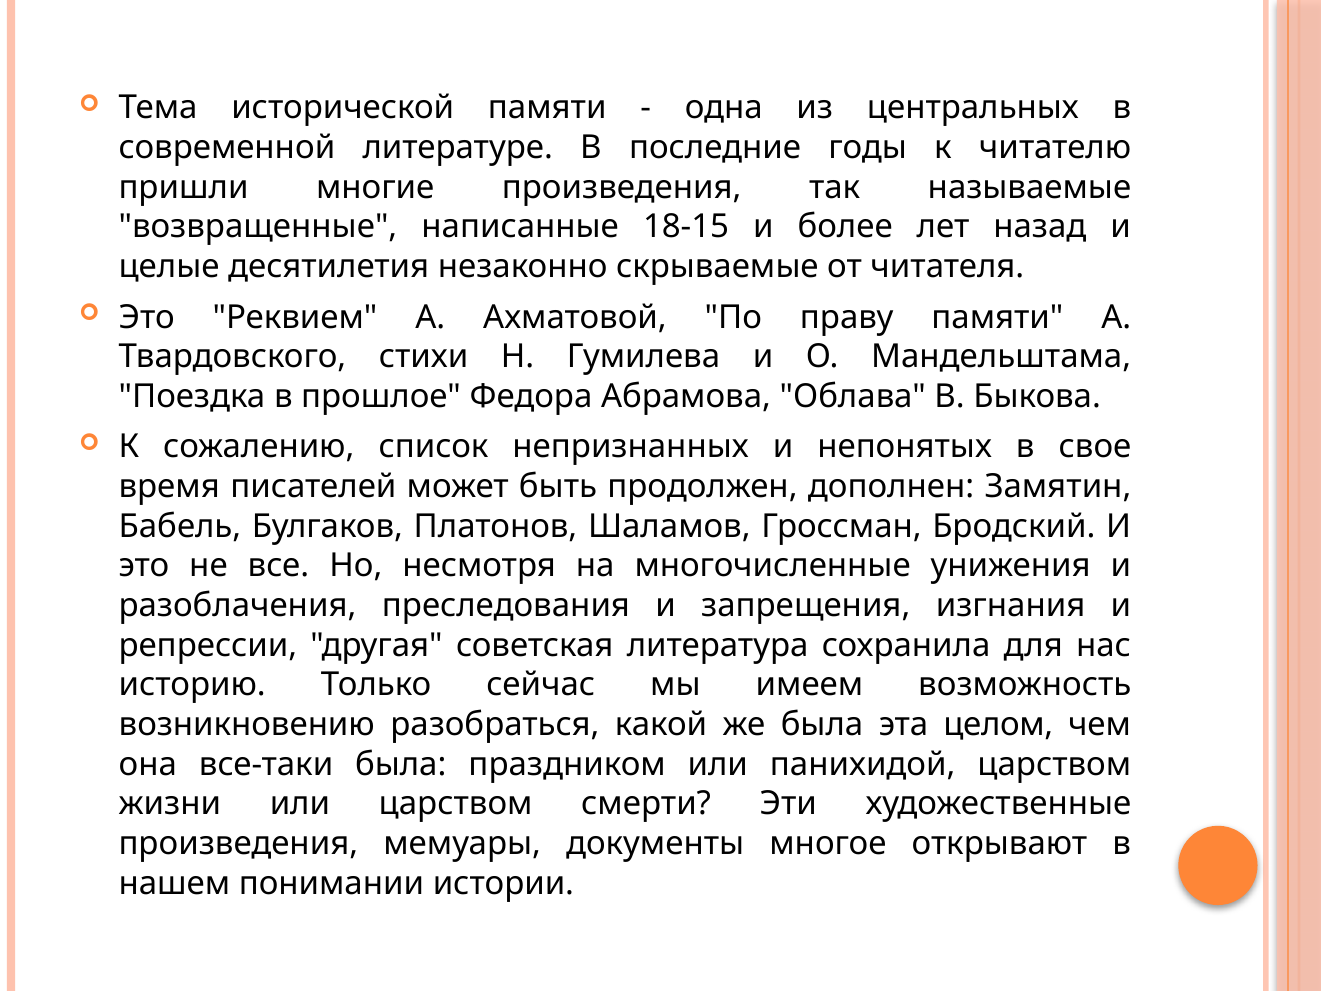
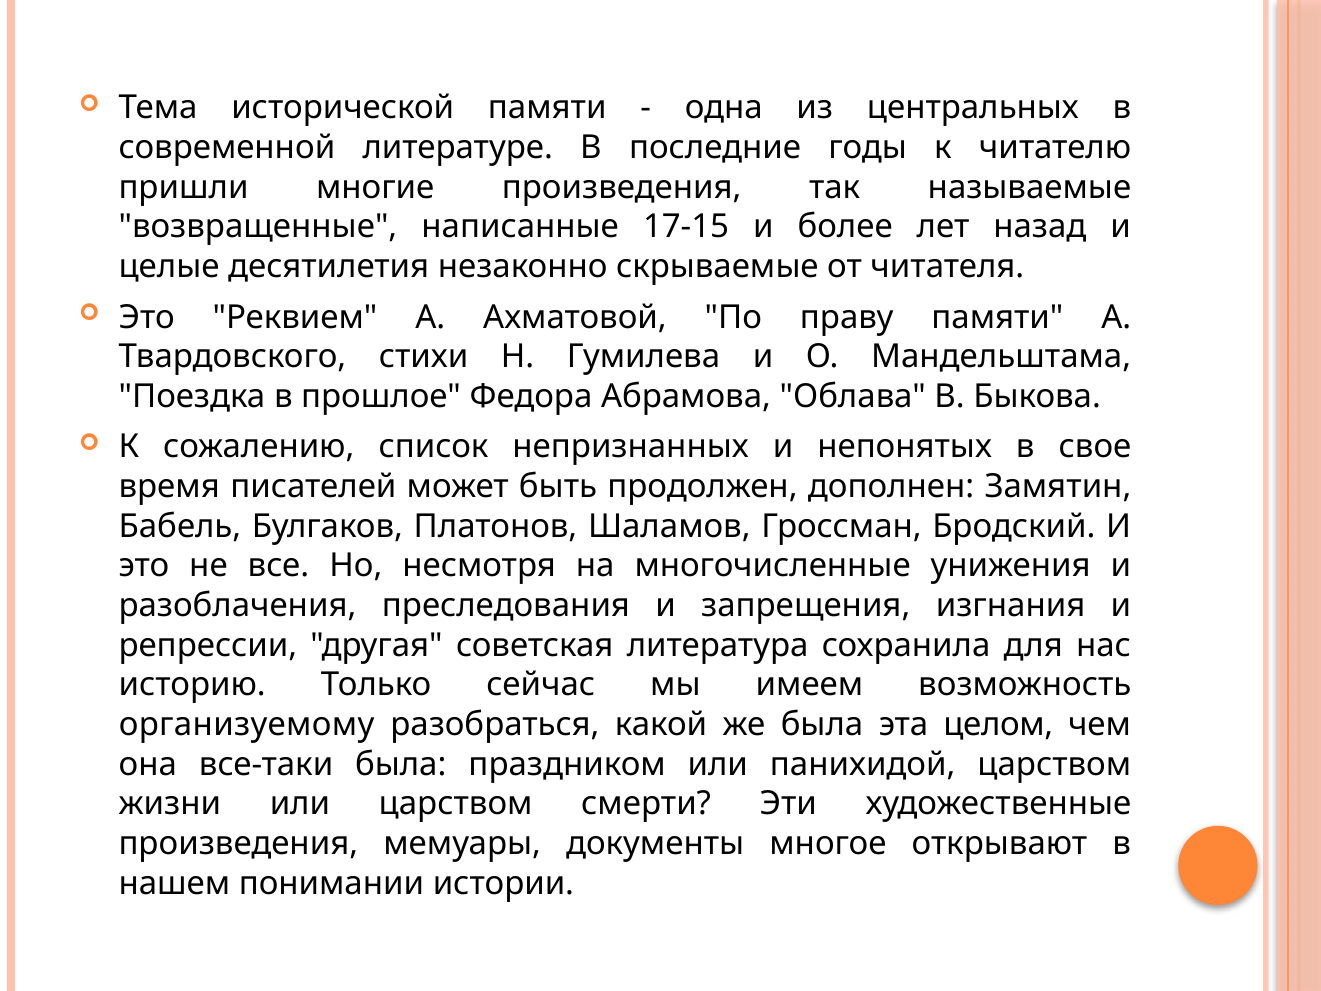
18-15: 18-15 -> 17-15
возникновению: возникновению -> организуемому
